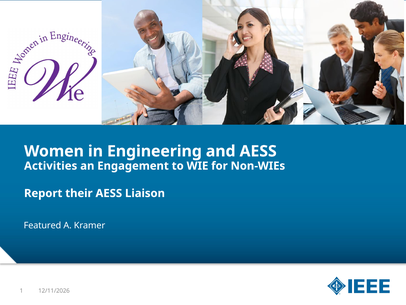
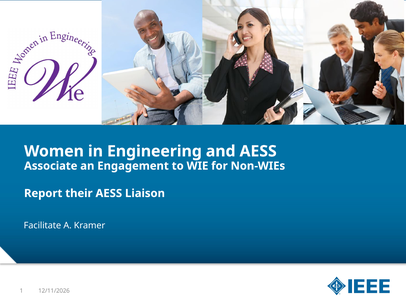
Activities: Activities -> Associate
Featured: Featured -> Facilitate
